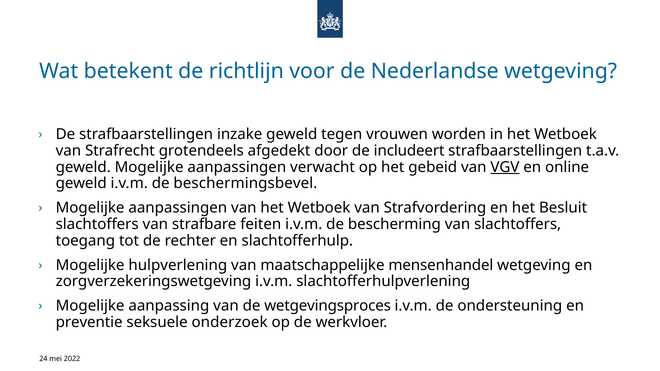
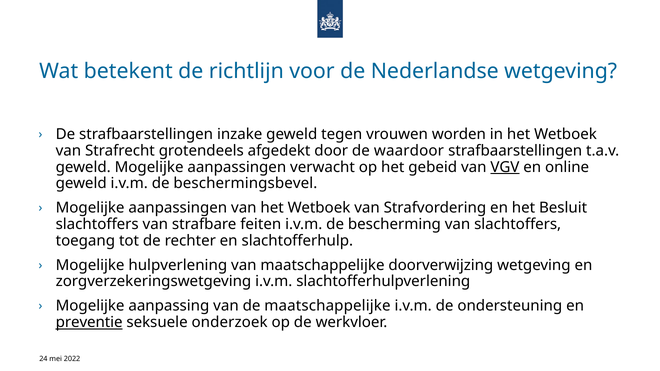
includeert: includeert -> waardoor
mensenhandel: mensenhandel -> doorverwijzing
de wetgevingsproces: wetgevingsproces -> maatschappelijke
preventie underline: none -> present
